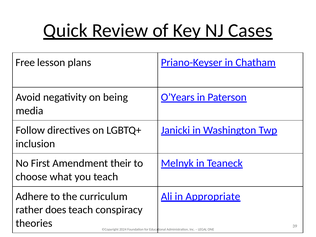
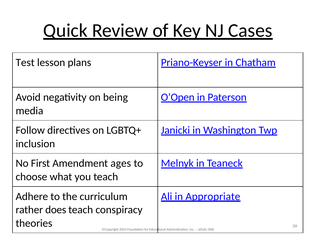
Free: Free -> Test
O’Years: O’Years -> O’Open
their: their -> ages
